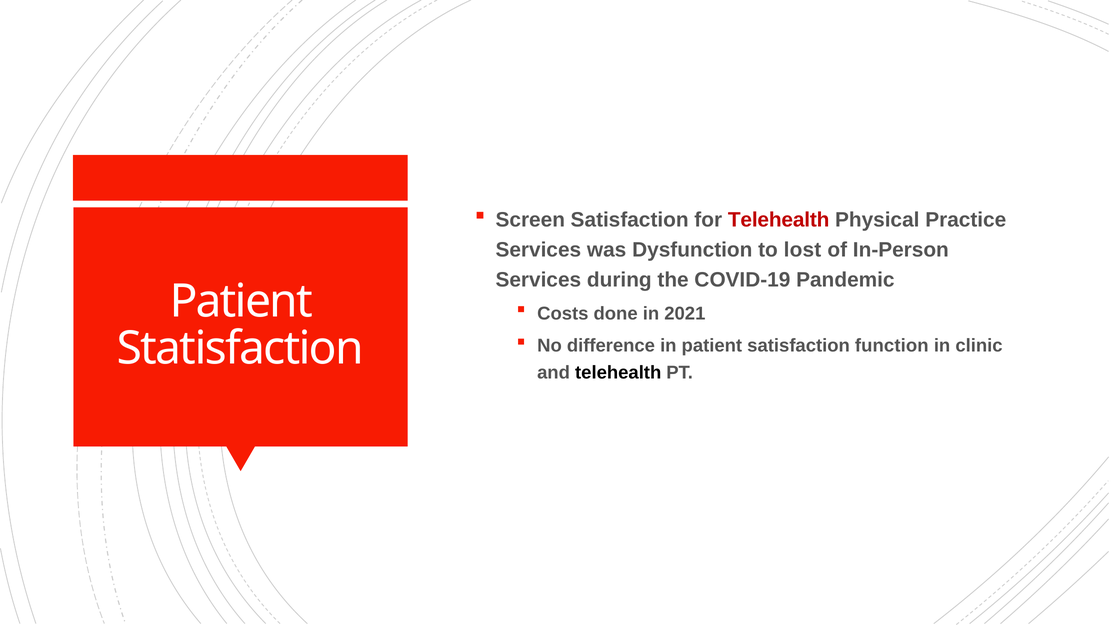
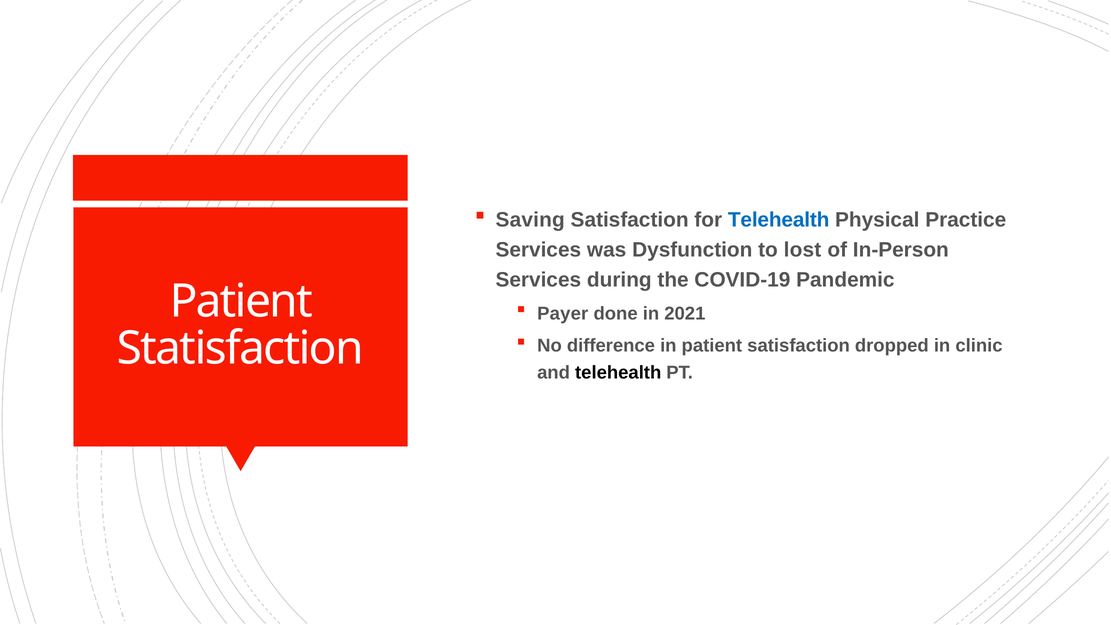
Screen: Screen -> Saving
Telehealth at (779, 220) colour: red -> blue
Costs: Costs -> Payer
function: function -> dropped
